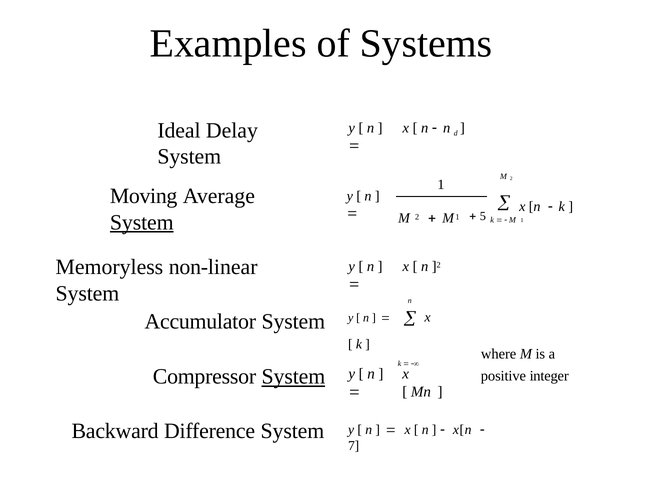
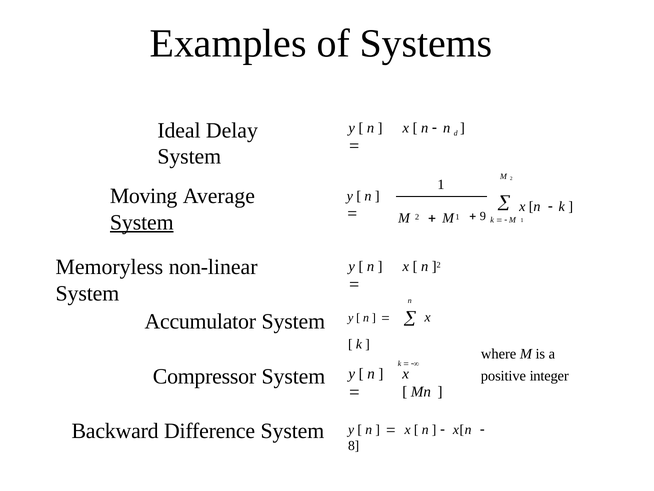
5: 5 -> 9
System at (293, 376) underline: present -> none
7: 7 -> 8
